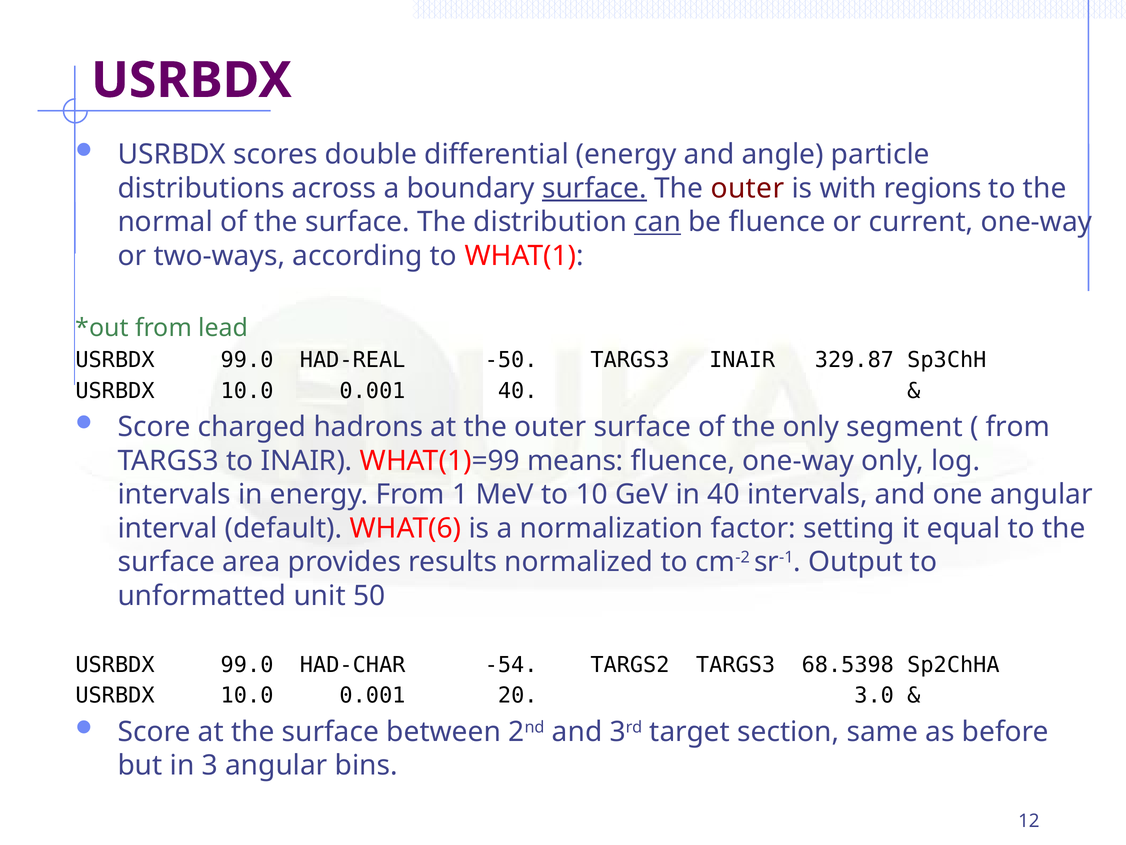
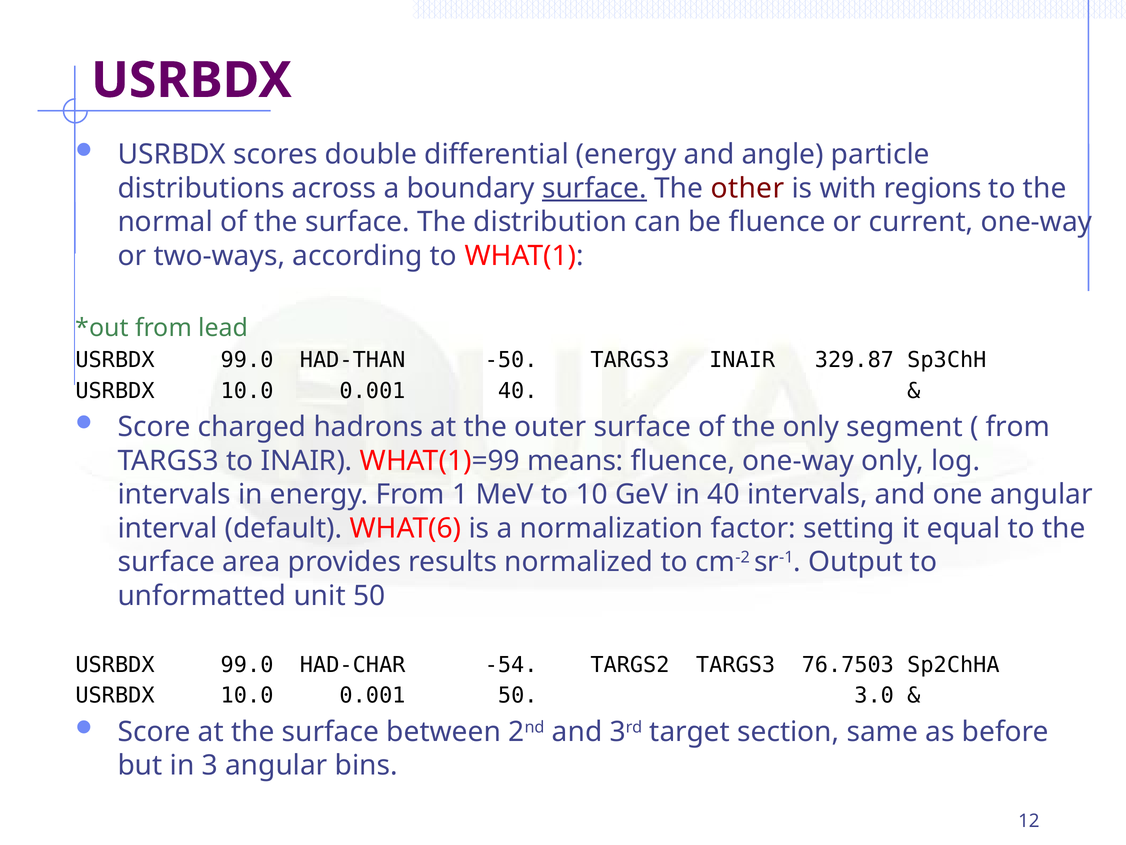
outer at (748, 188): outer -> other
can underline: present -> none
HAD-REAL: HAD-REAL -> HAD-THAN
68.5398: 68.5398 -> 76.7503
0.001 20: 20 -> 50
